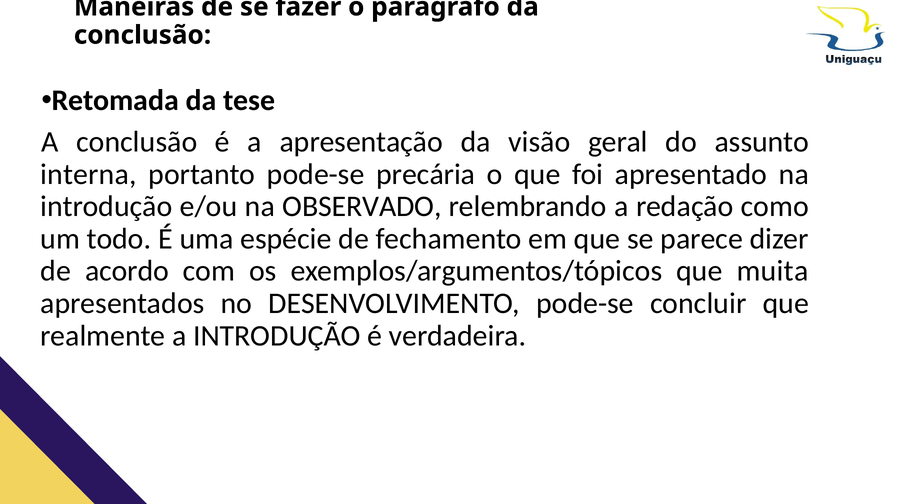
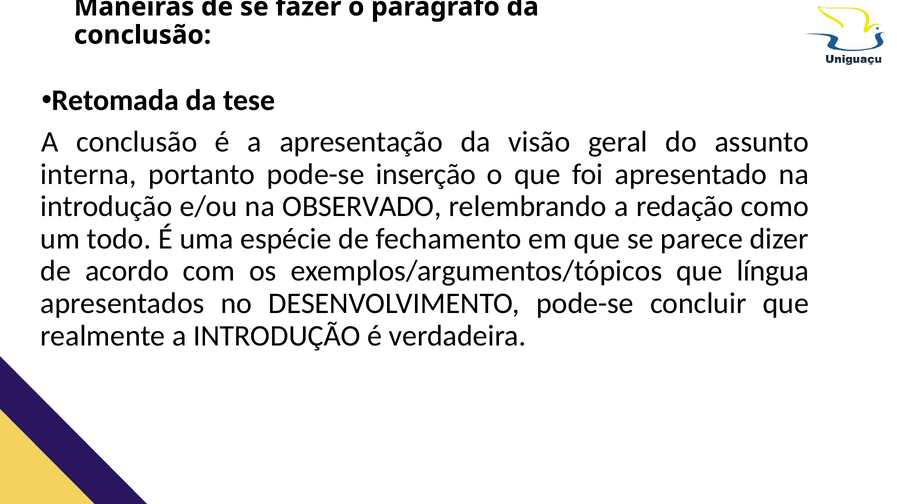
precária: precária -> inserção
muita: muita -> língua
